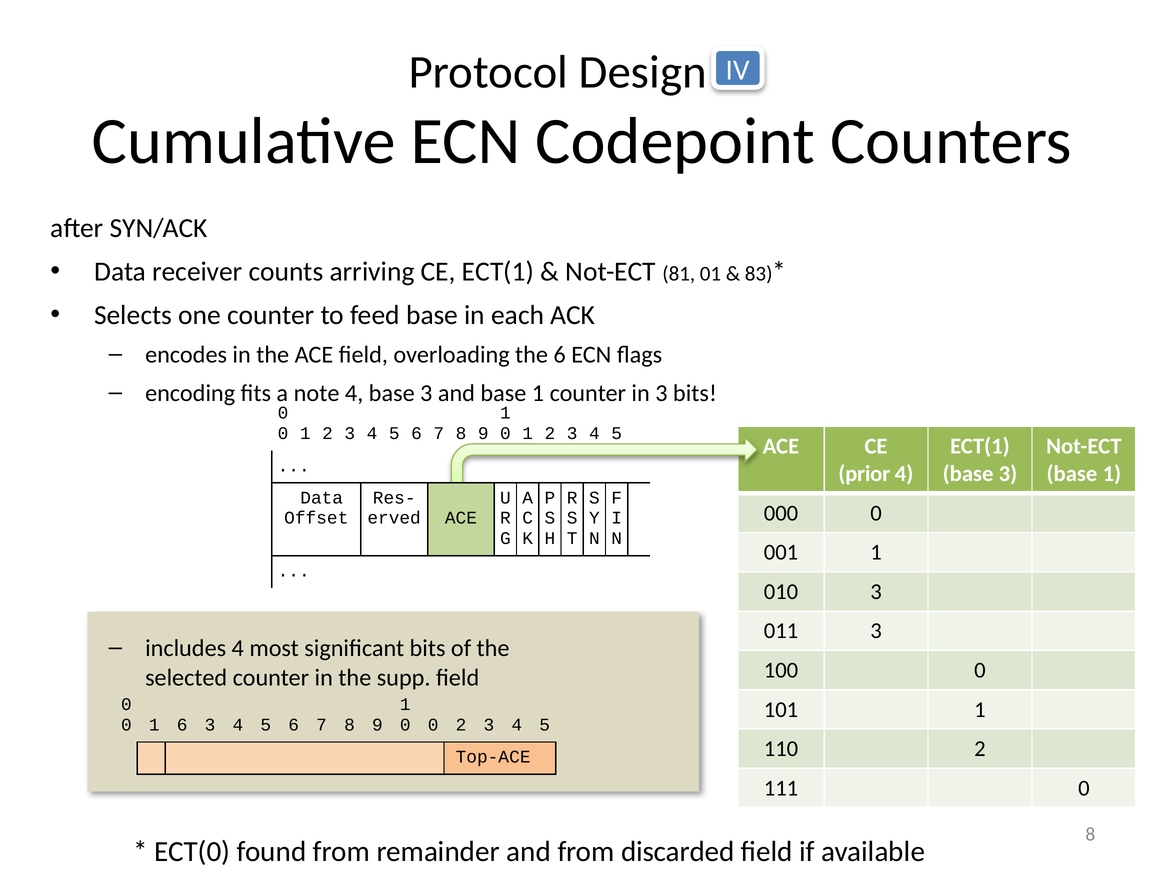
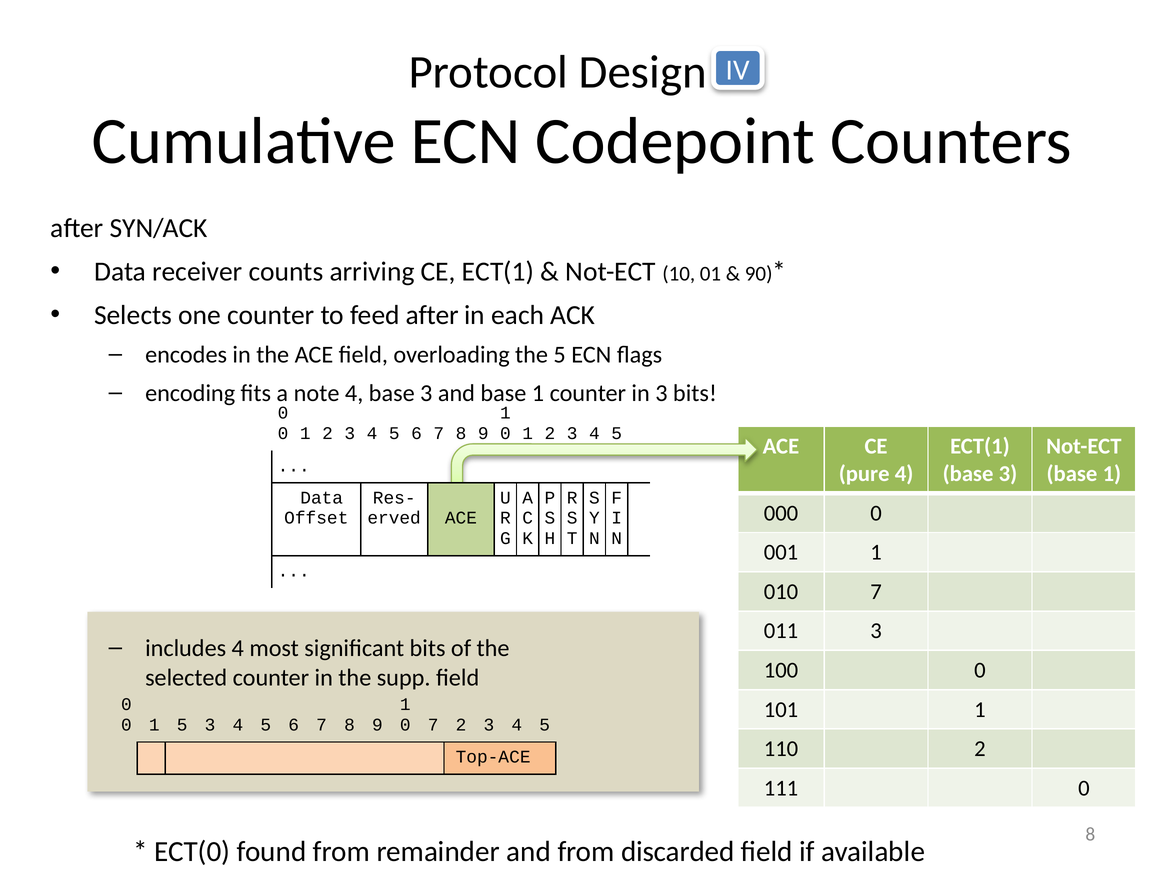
81: 81 -> 10
83: 83 -> 90
feed base: base -> after
the 6: 6 -> 5
prior: prior -> pure
010 3: 3 -> 7
1 6: 6 -> 5
0 at (433, 725): 0 -> 7
